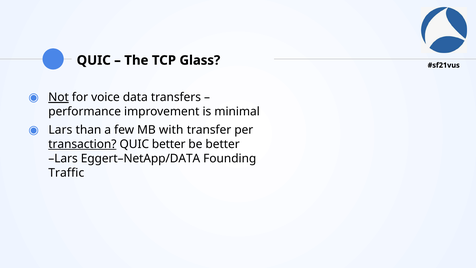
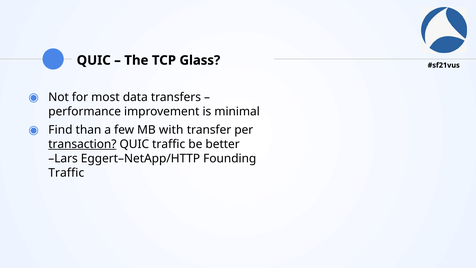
Not underline: present -> none
voice: voice -> most
Lars at (60, 130): Lars -> Find
QUIC better: better -> traffic
Eggert–NetApp/DATA: Eggert–NetApp/DATA -> Eggert–NetApp/HTTP
